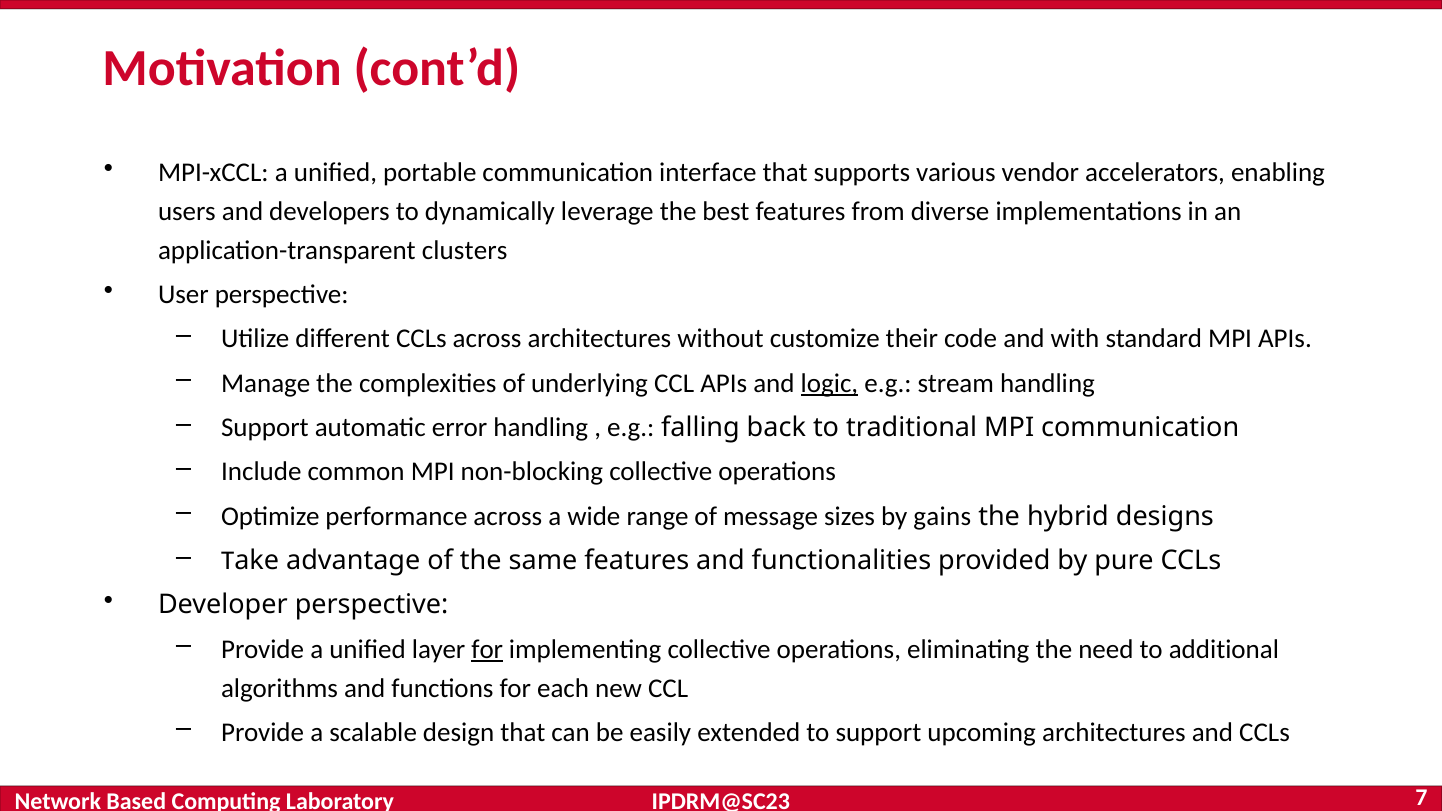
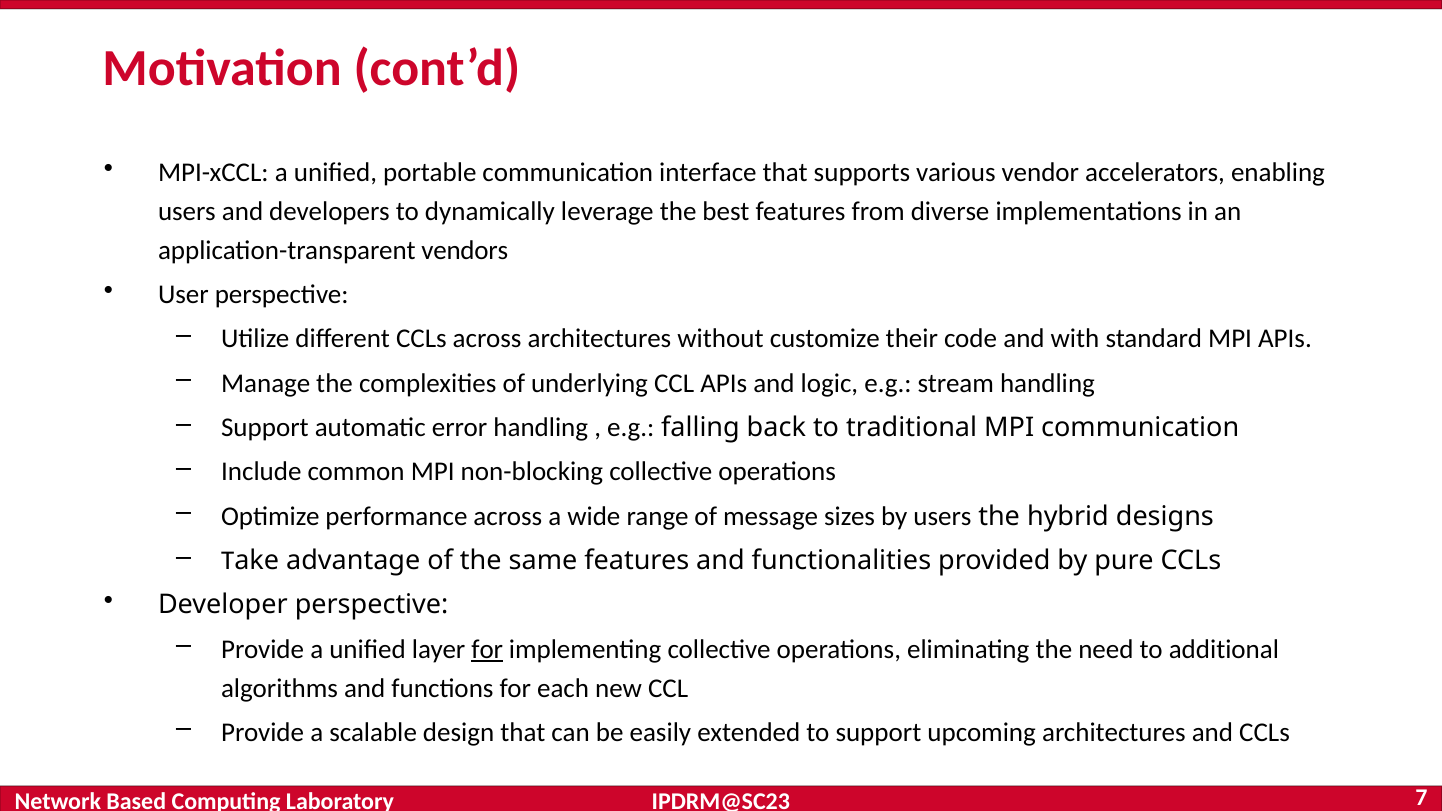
clusters: clusters -> vendors
logic underline: present -> none
by gains: gains -> users
